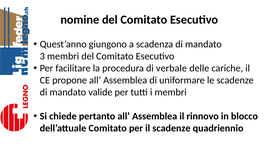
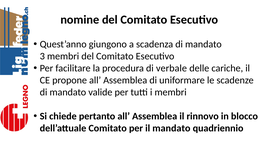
il scadenze: scadenze -> mandato
